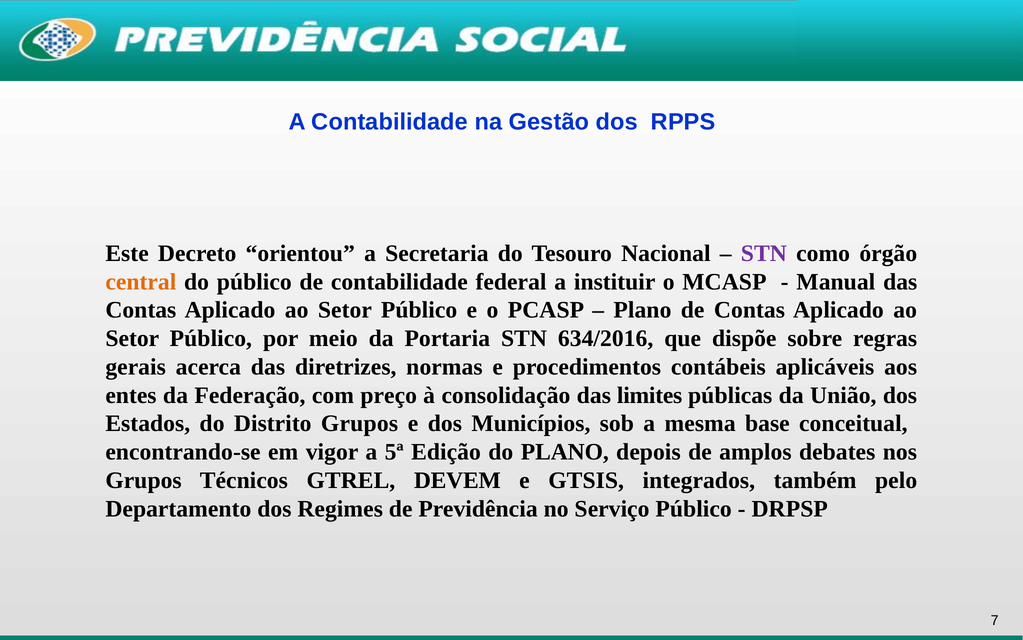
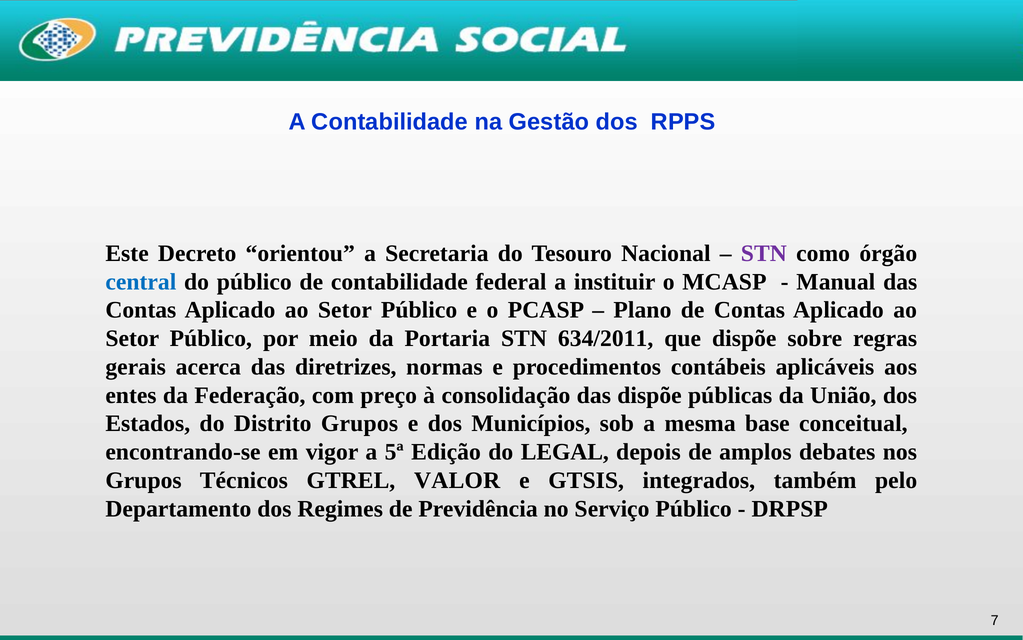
central colour: orange -> blue
634/2016: 634/2016 -> 634/2011
das limites: limites -> dispõe
do PLANO: PLANO -> LEGAL
DEVEM: DEVEM -> VALOR
